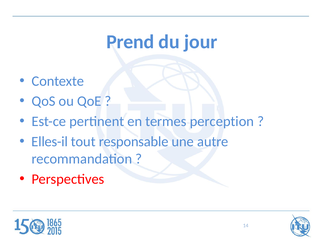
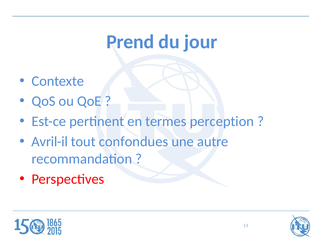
Elles-il: Elles-il -> Avril-il
responsable: responsable -> confondues
